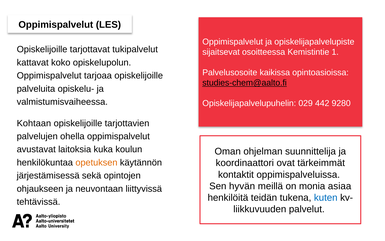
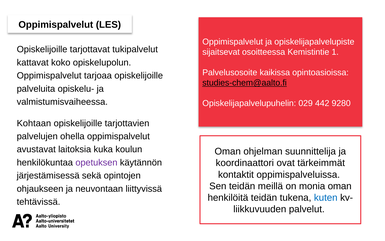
opetuksen colour: orange -> purple
Sen hyvän: hyvän -> teidän
monia asiaa: asiaa -> oman
